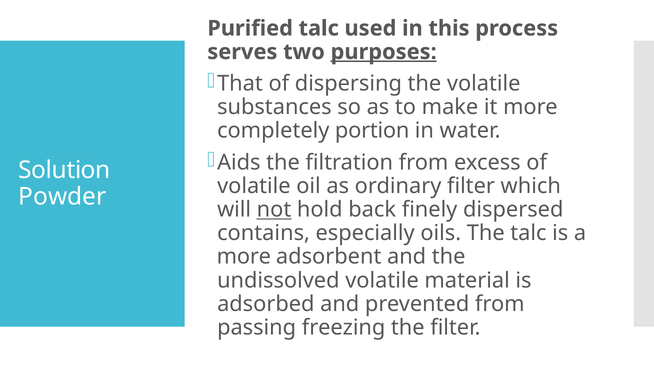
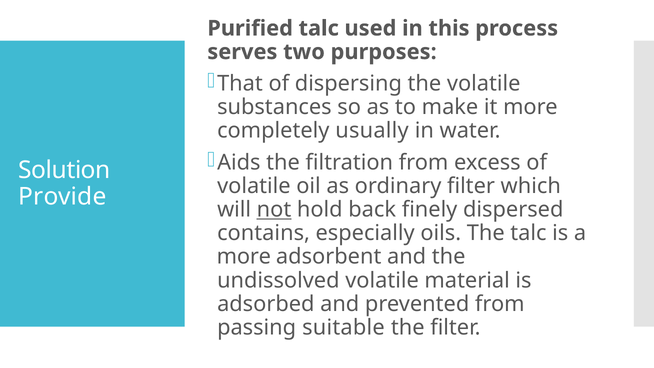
purposes underline: present -> none
portion: portion -> usually
Powder: Powder -> Provide
freezing: freezing -> suitable
